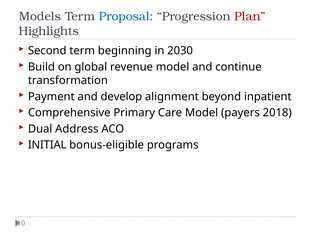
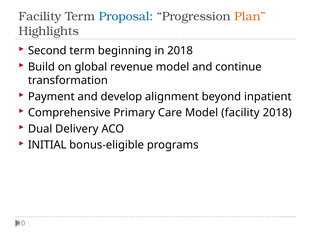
Models at (40, 16): Models -> Facility
Plan colour: red -> orange
in 2030: 2030 -> 2018
Model payers: payers -> facility
Address: Address -> Delivery
